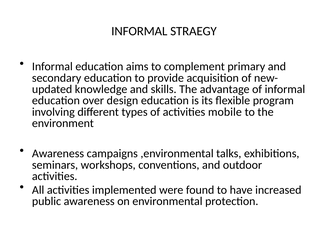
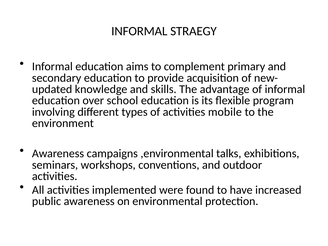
design: design -> school
